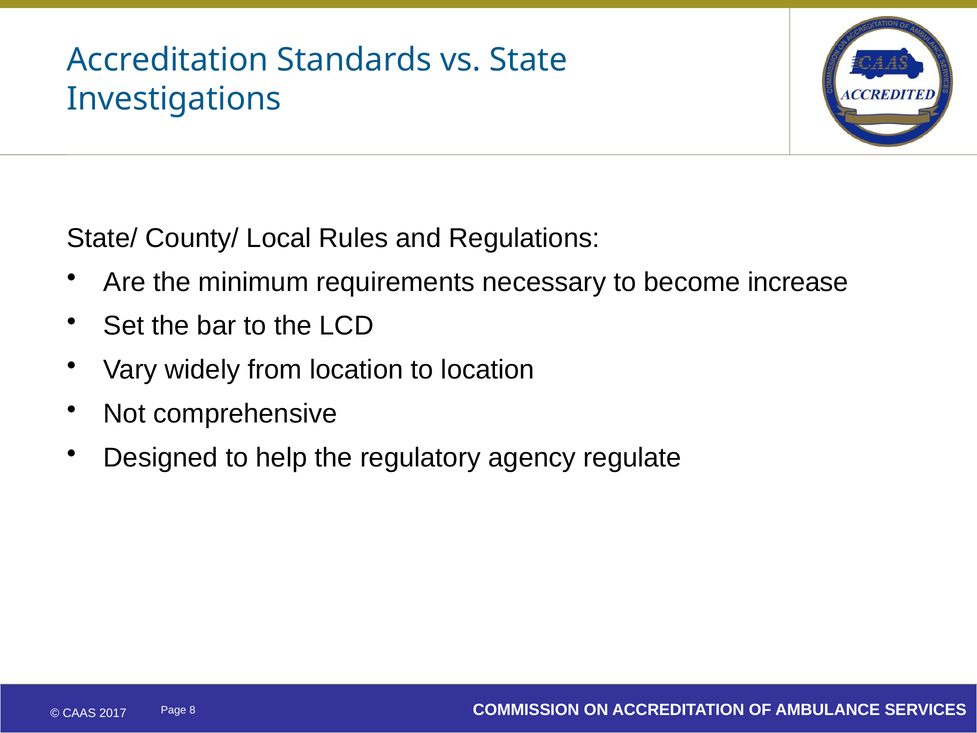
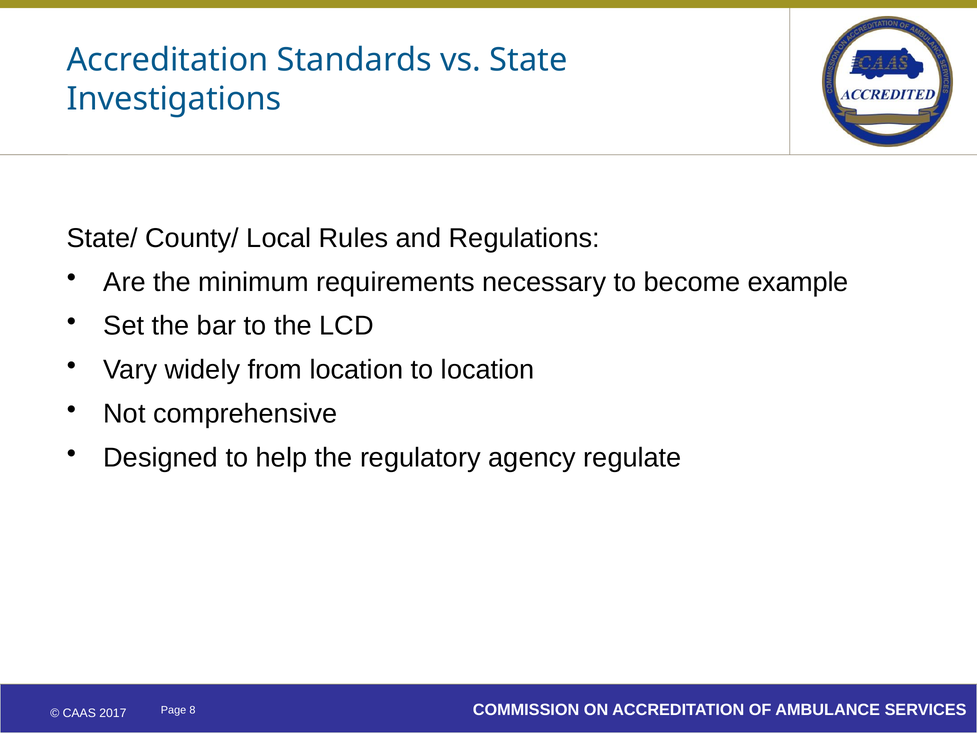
increase: increase -> example
